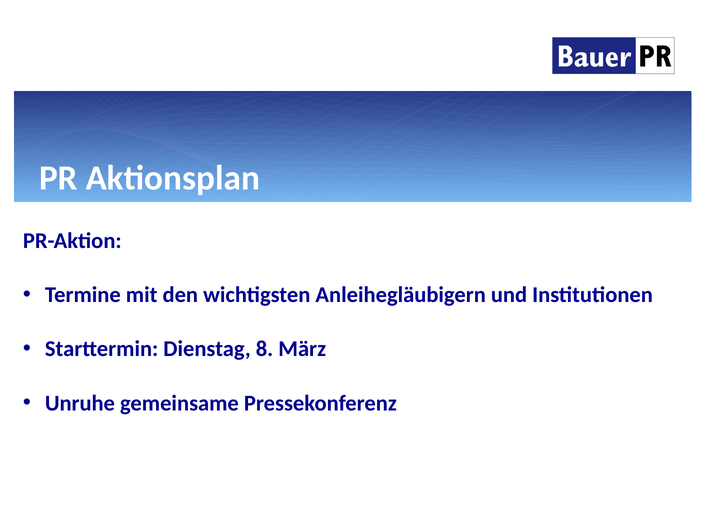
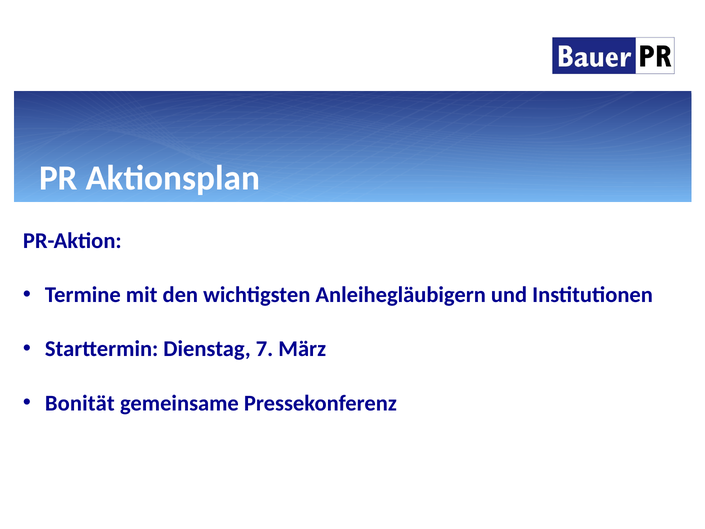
8: 8 -> 7
Unruhe: Unruhe -> Bonität
